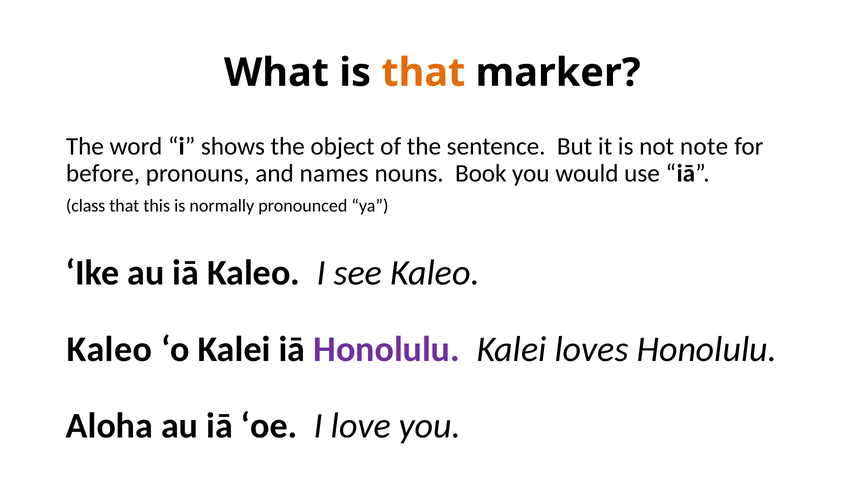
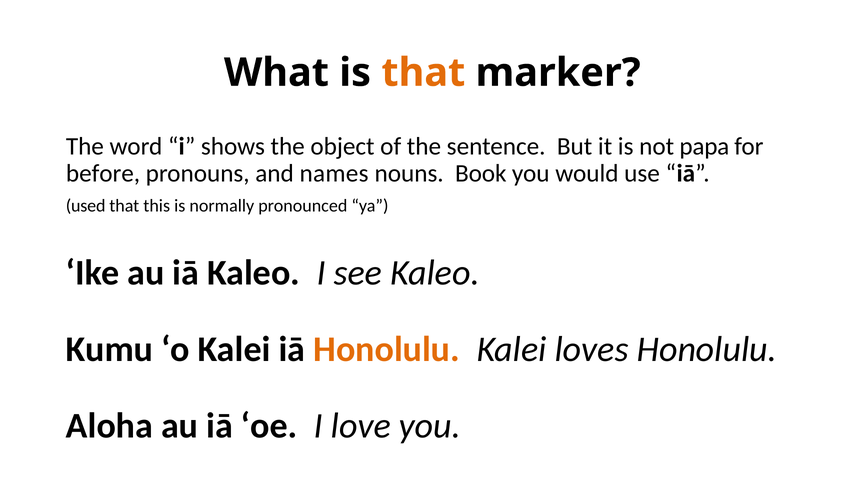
note: note -> papa
class: class -> used
Kaleo at (109, 349): Kaleo -> Kumu
Honolulu at (387, 349) colour: purple -> orange
